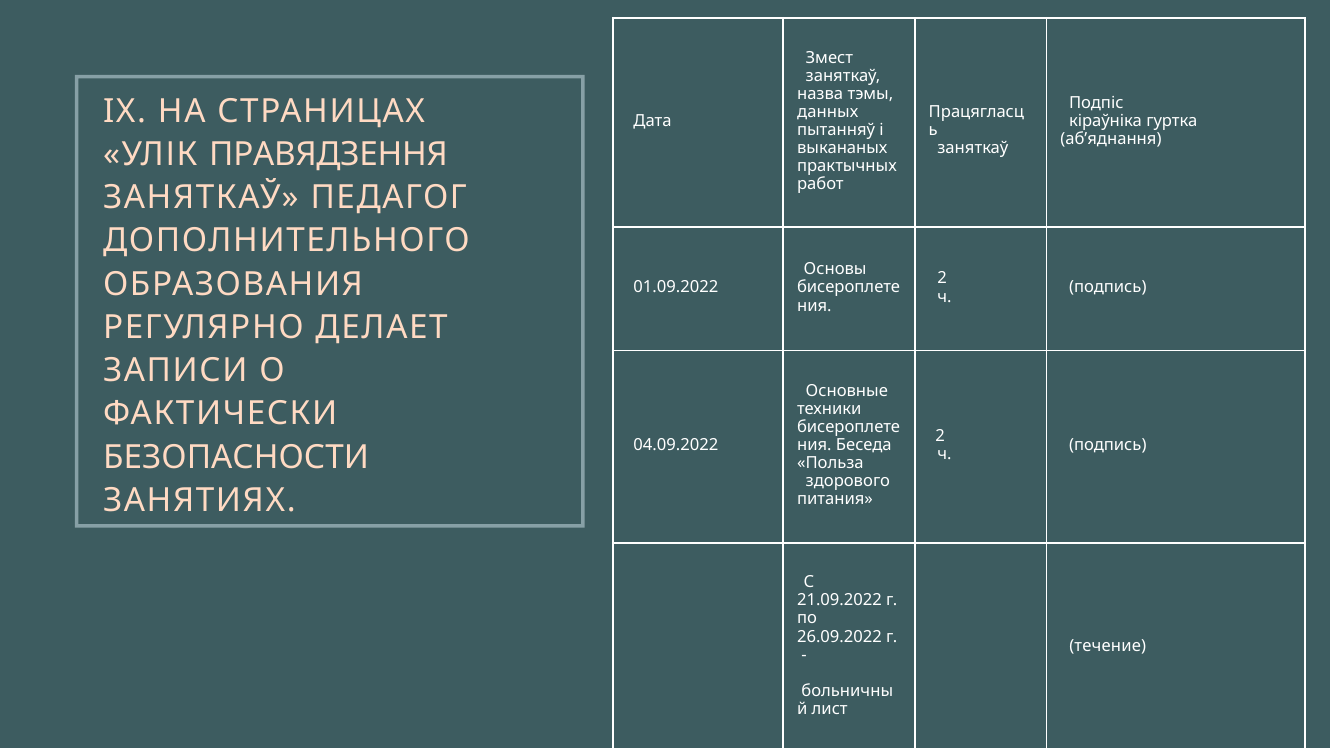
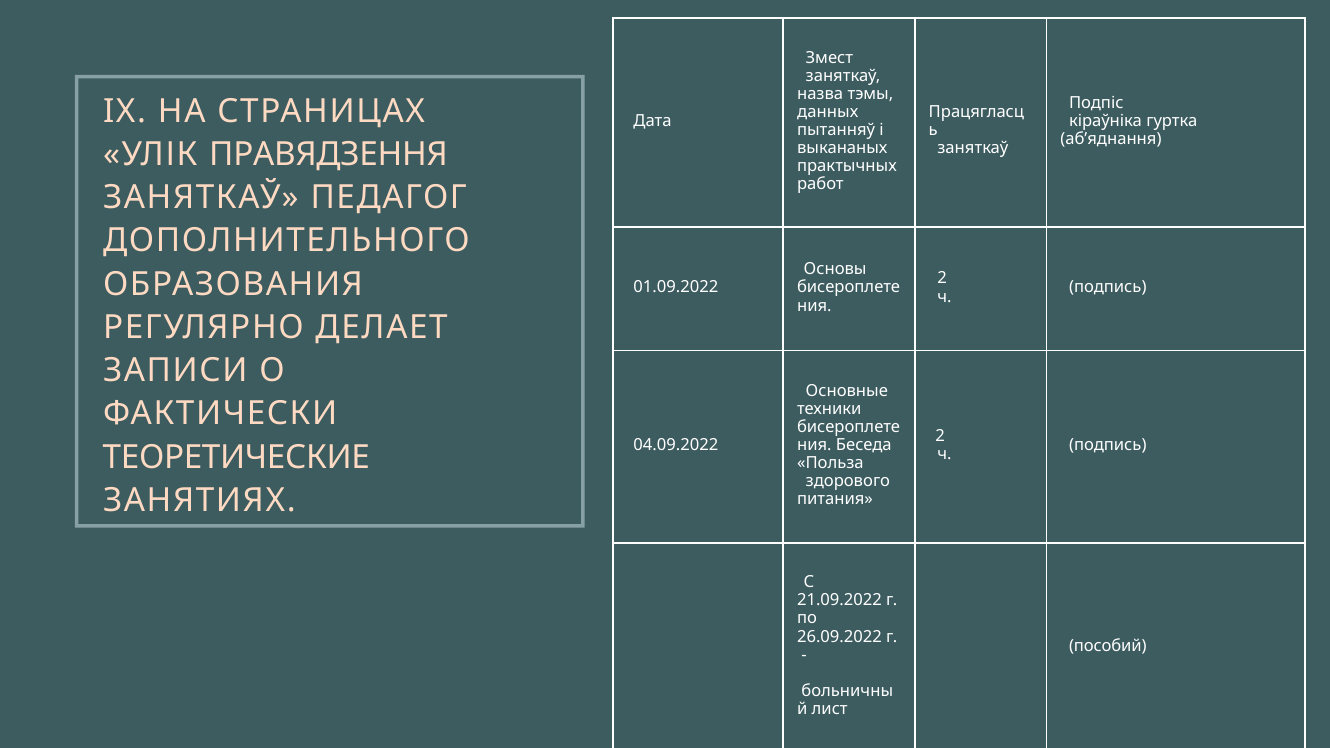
БЕЗОПАСНОСТИ: БЕЗОПАСНОСТИ -> ТЕОРЕТИЧЕСКИЕ
течение: течение -> пособий
